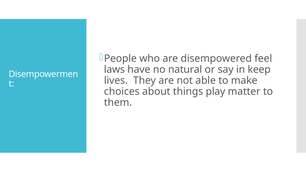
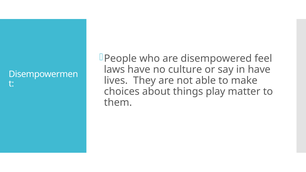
natural: natural -> culture
in keep: keep -> have
